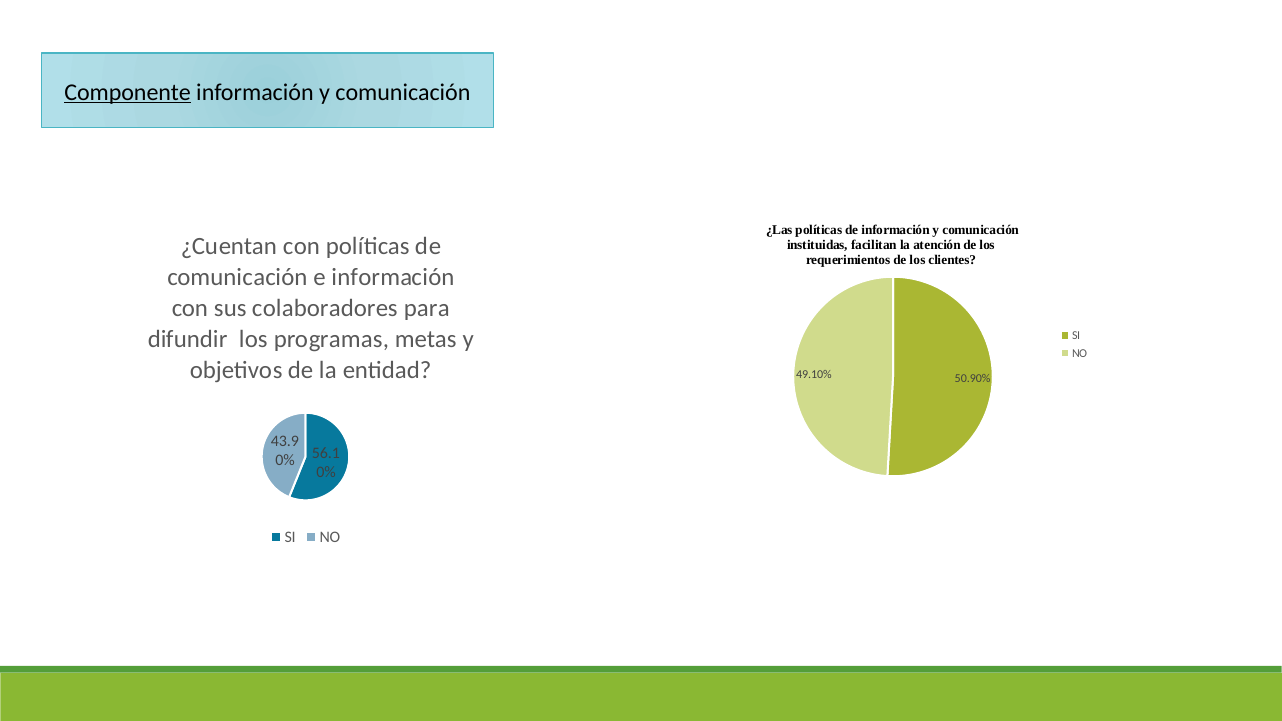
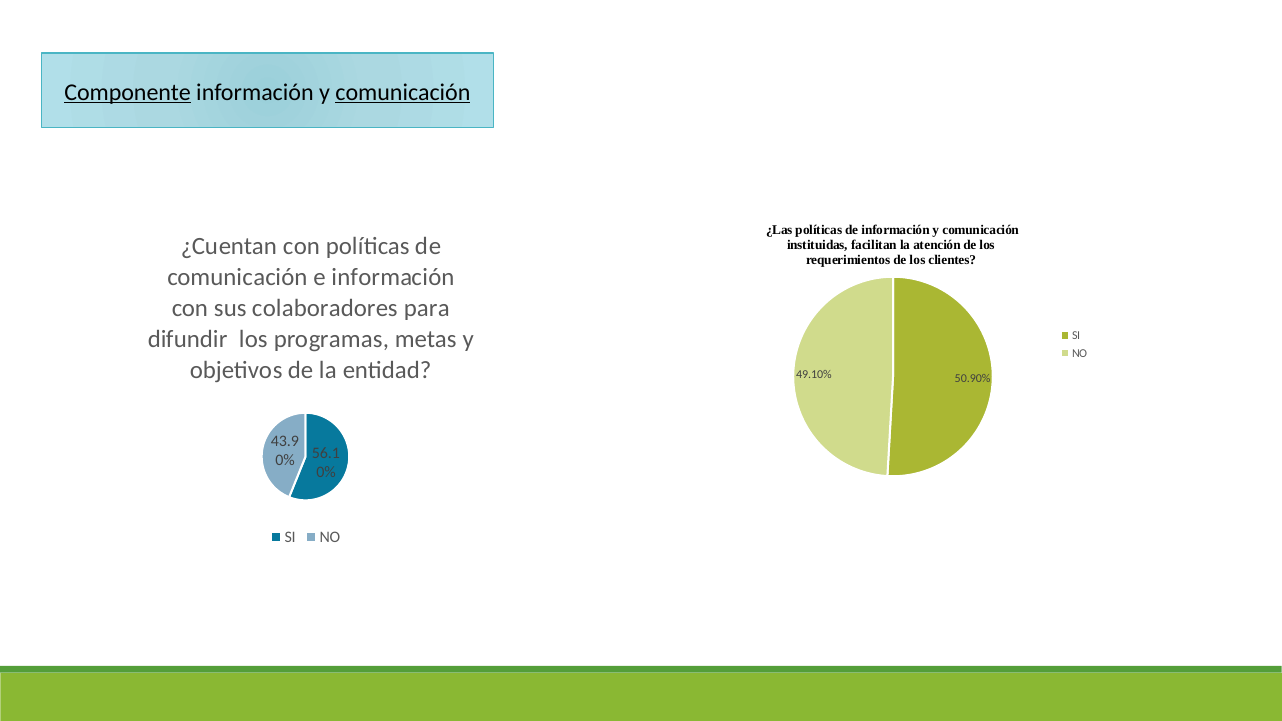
comunicación at (403, 92) underline: none -> present
